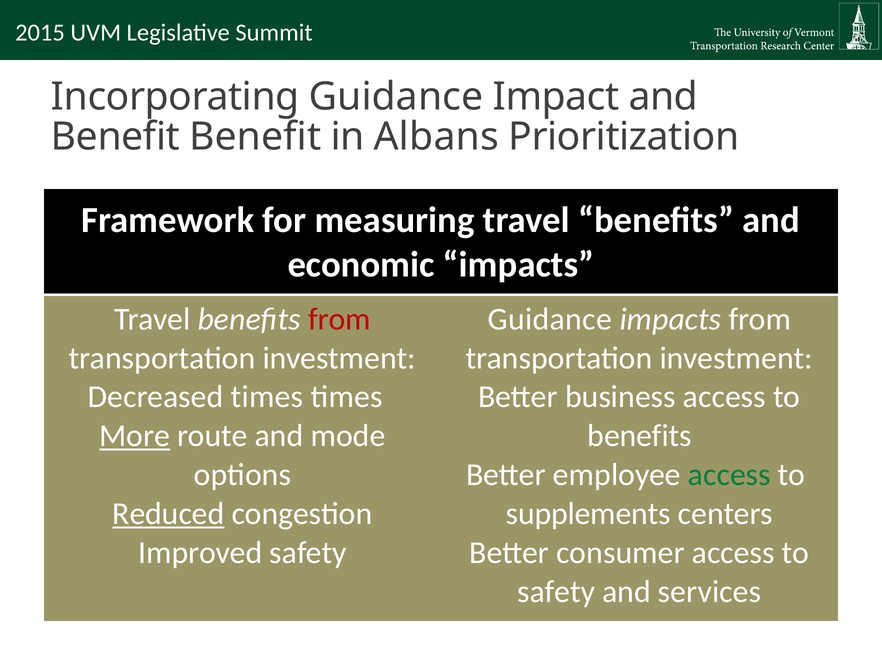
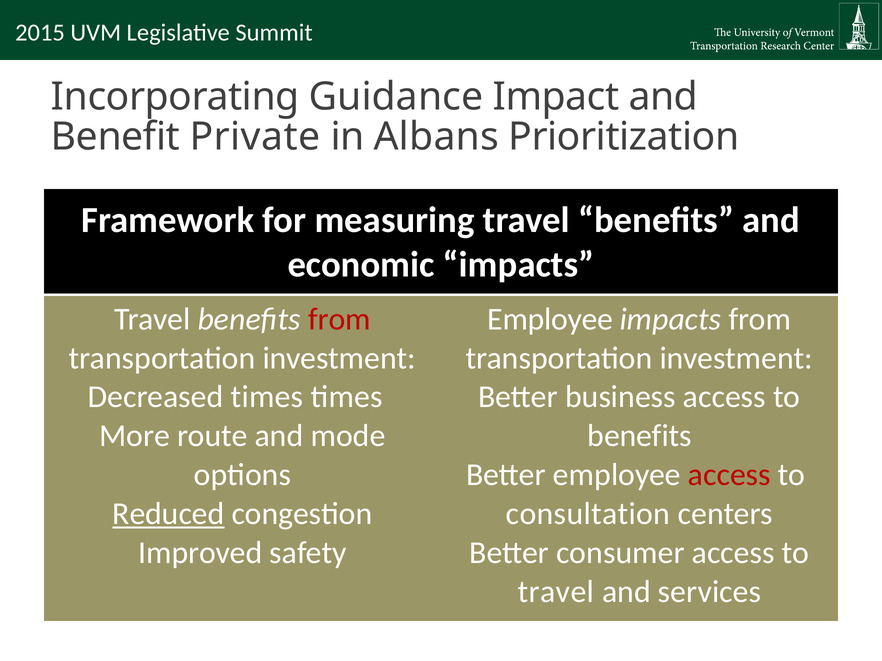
Benefit Benefit: Benefit -> Private
Guidance at (550, 319): Guidance -> Employee
More underline: present -> none
access at (729, 475) colour: green -> red
supplements: supplements -> consultation
safety at (556, 592): safety -> travel
